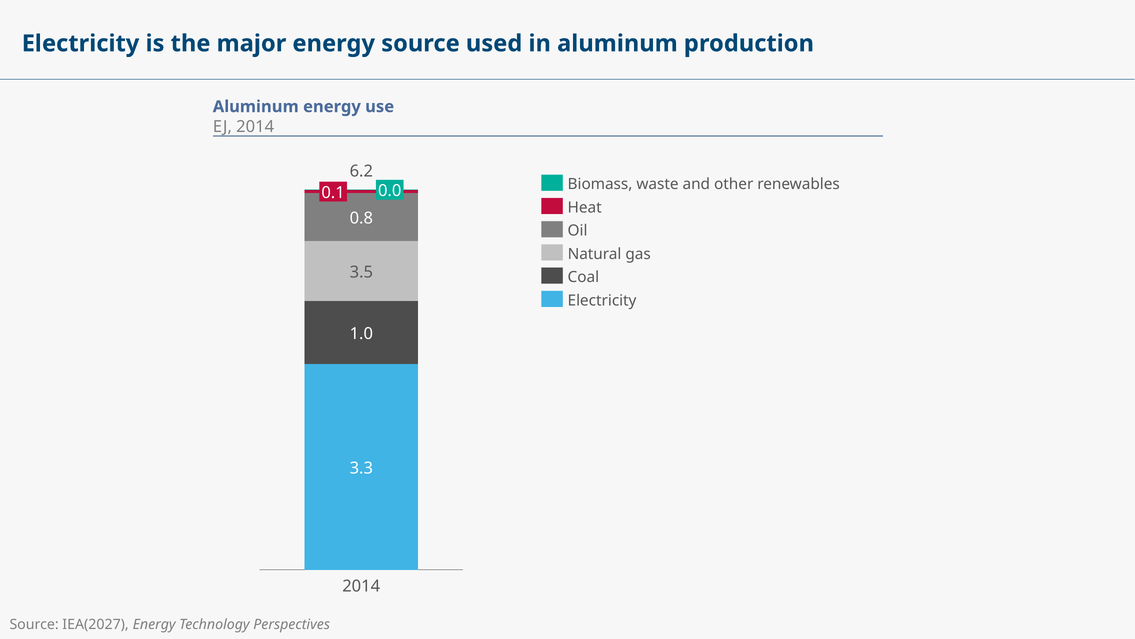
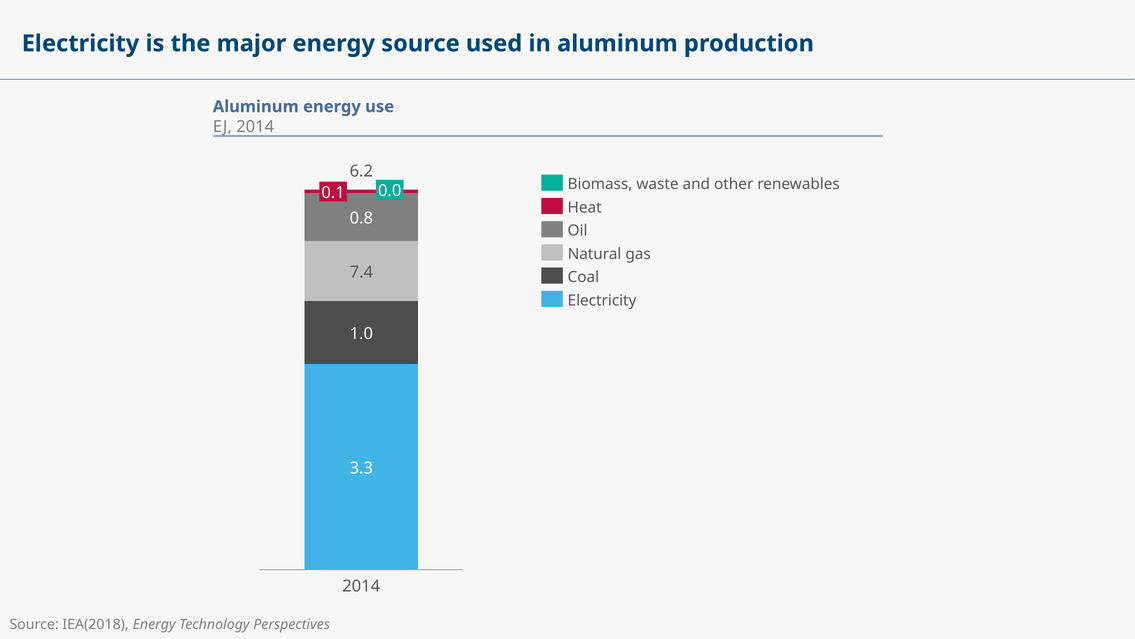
3.5: 3.5 -> 7.4
IEA(2027: IEA(2027 -> IEA(2018
